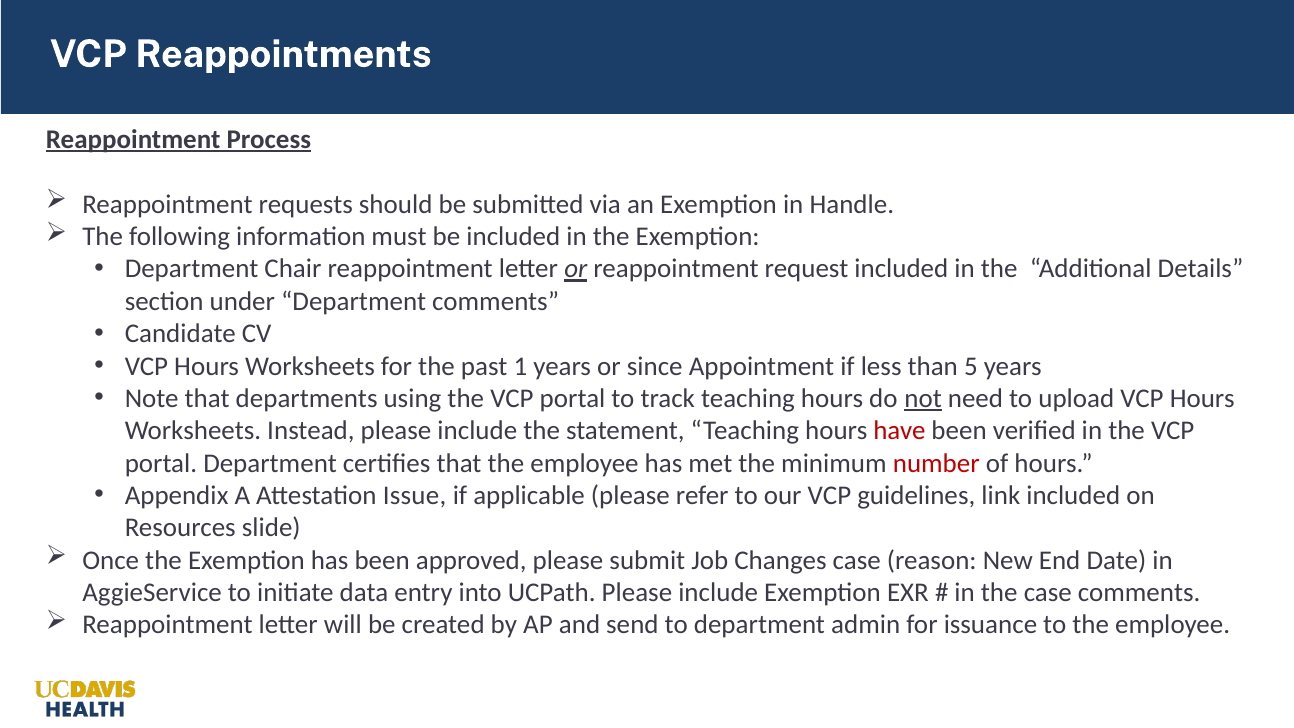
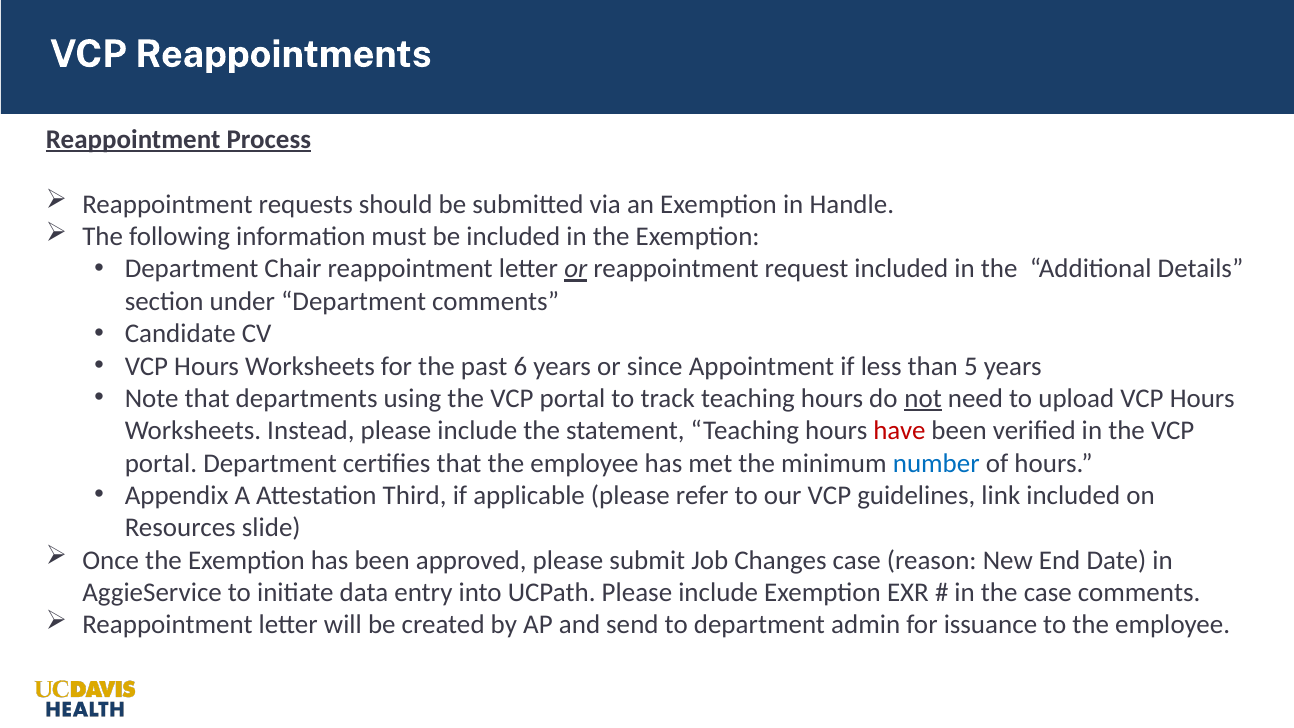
1: 1 -> 6
number colour: red -> blue
Issue: Issue -> Third
